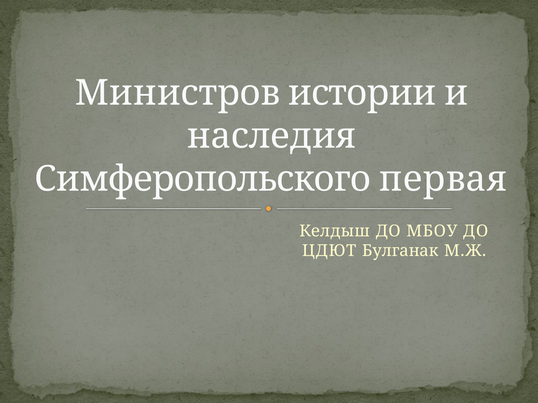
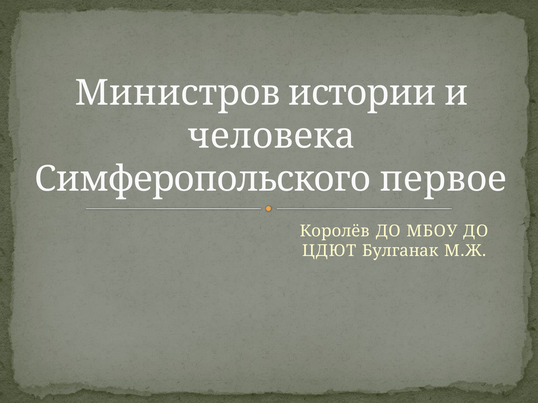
наследия: наследия -> человека
первая: первая -> первое
Келдыш: Келдыш -> Королёв
